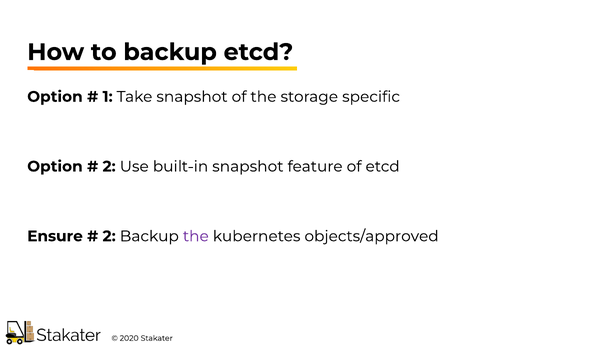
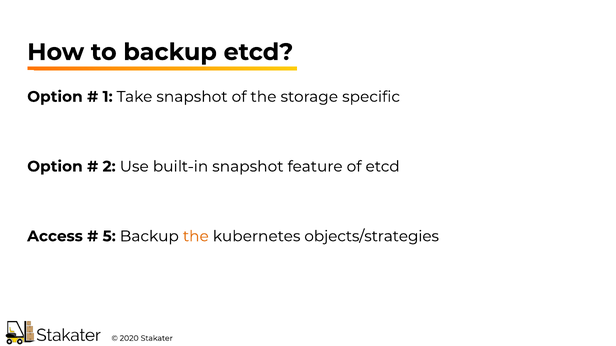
Ensure: Ensure -> Access
2 at (109, 237): 2 -> 5
the at (196, 237) colour: purple -> orange
objects/approved: objects/approved -> objects/strategies
